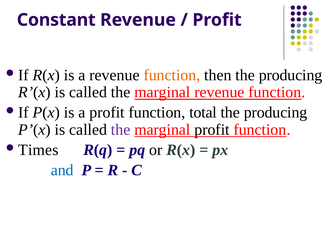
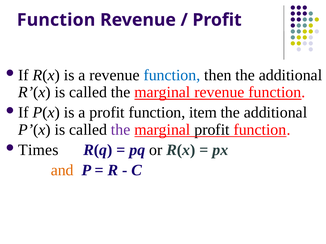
Constant at (56, 20): Constant -> Function
function at (172, 75) colour: orange -> blue
then the producing: producing -> additional
total: total -> item
producing at (276, 113): producing -> additional
and colour: blue -> orange
